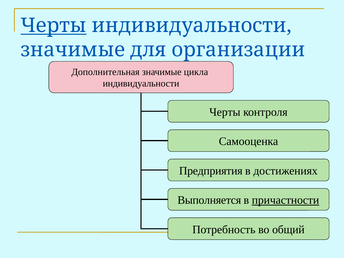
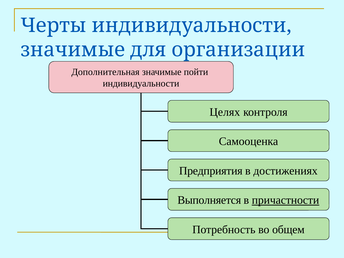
Черты at (54, 26) underline: present -> none
цикла: цикла -> пойти
Черты at (225, 112): Черты -> Целях
общий: общий -> общем
